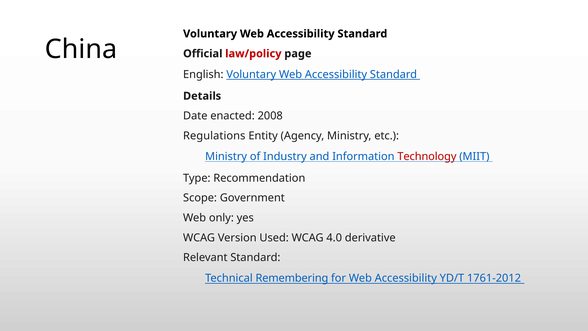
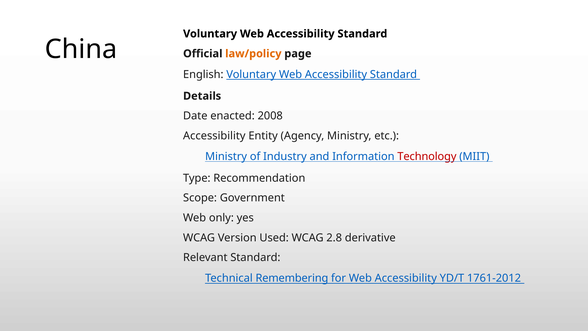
law/policy colour: red -> orange
Regulations at (214, 136): Regulations -> Accessibility
4.0: 4.0 -> 2.8
